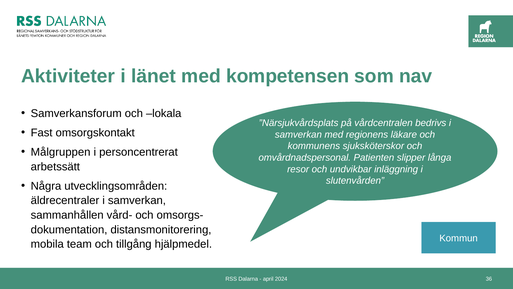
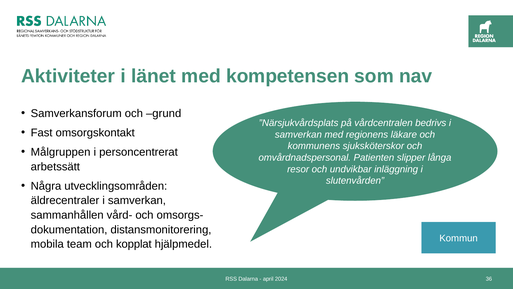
lokala: lokala -> grund
tillgång: tillgång -> kopplat
